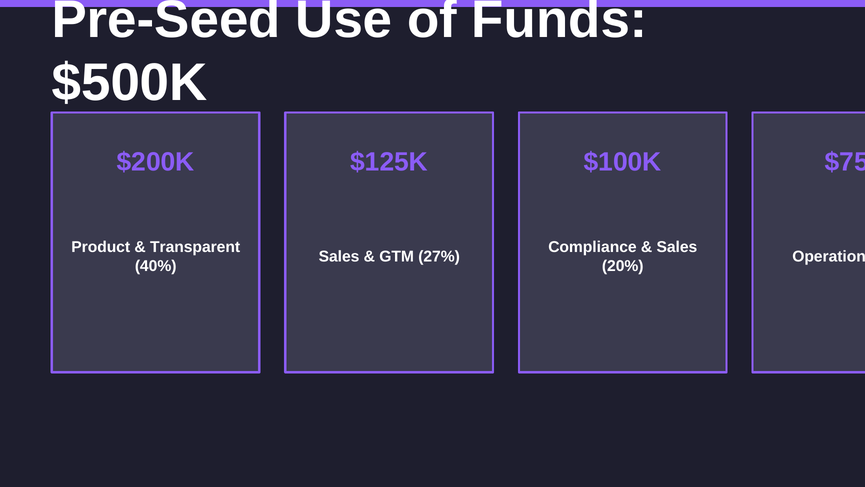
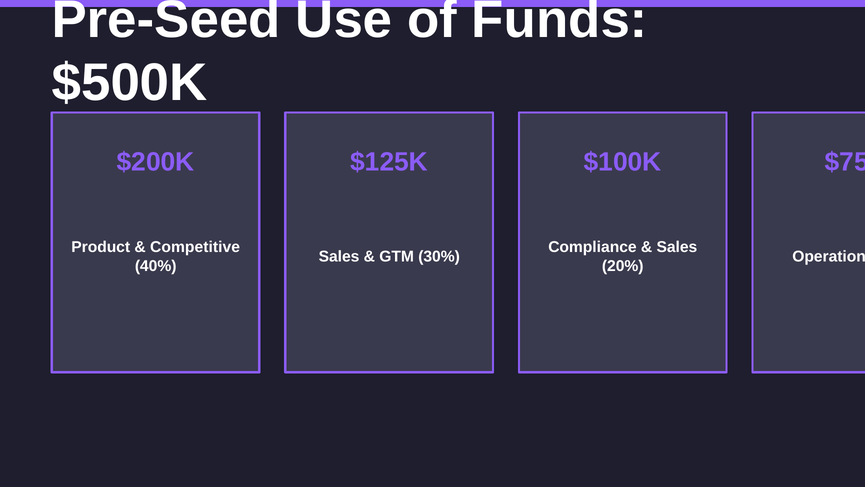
Transparent: Transparent -> Competitive
27%: 27% -> 30%
